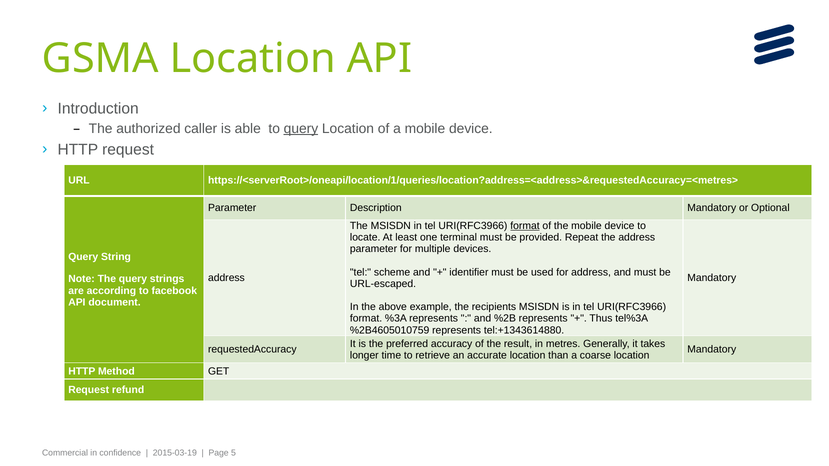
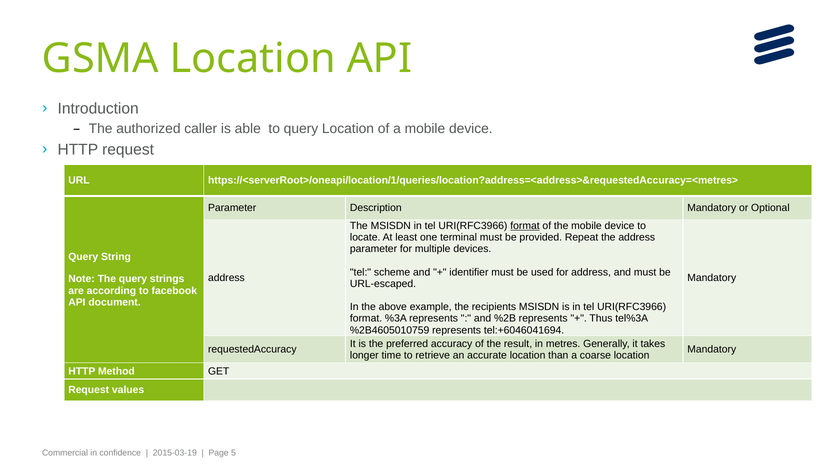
query at (301, 129) underline: present -> none
tel:+1343614880: tel:+1343614880 -> tel:+6046041694
refund: refund -> values
